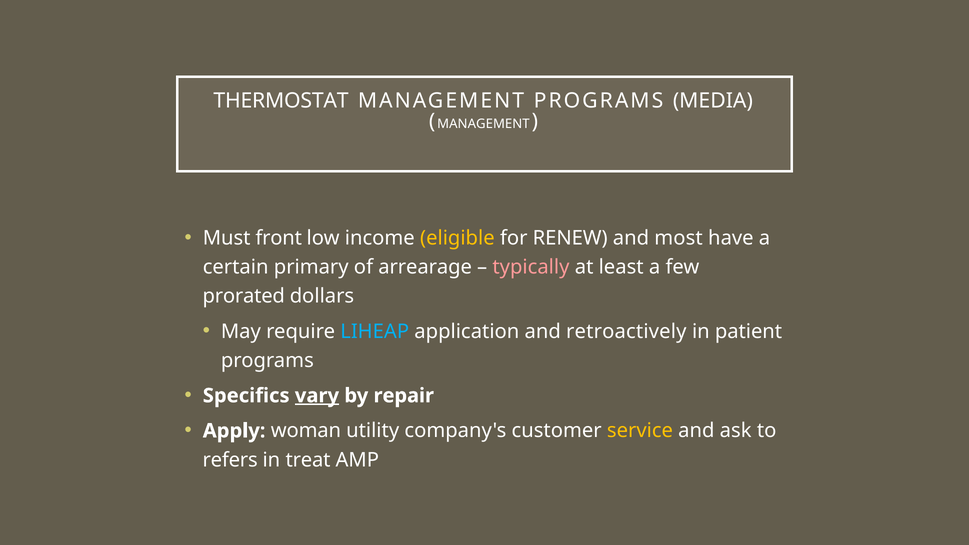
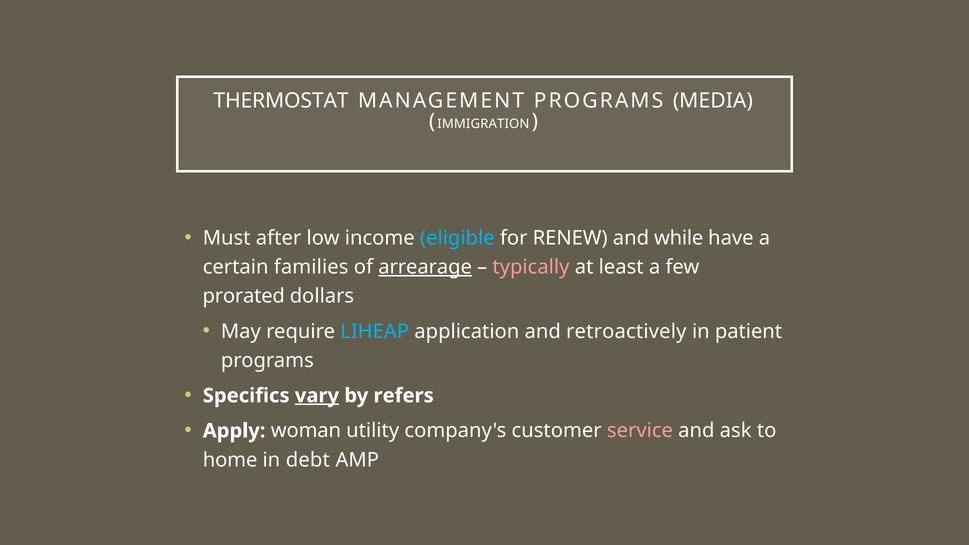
MANAGEMENT at (483, 124): MANAGEMENT -> IMMIGRATION
front: front -> after
eligible colour: yellow -> light blue
most: most -> while
primary: primary -> families
arrearage underline: none -> present
repair: repair -> refers
service colour: yellow -> pink
refers: refers -> home
treat: treat -> debt
